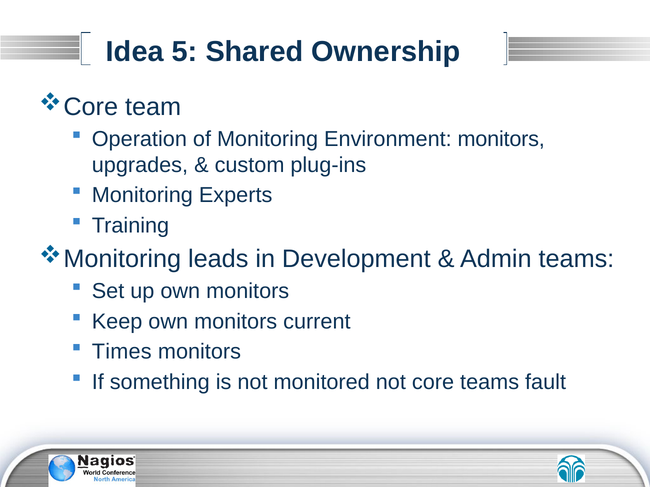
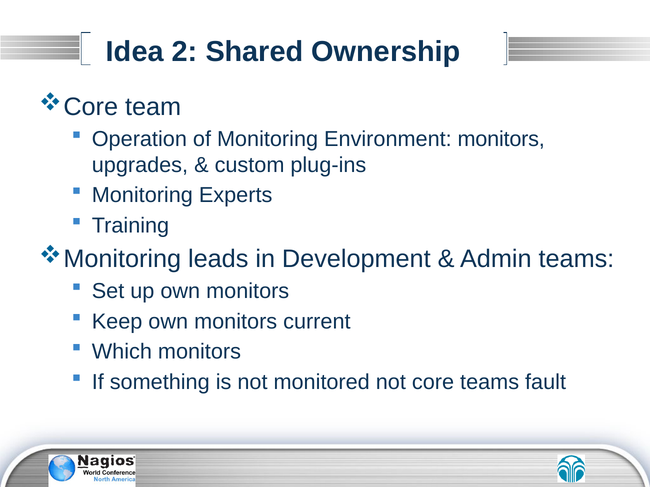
5: 5 -> 2
Times: Times -> Which
